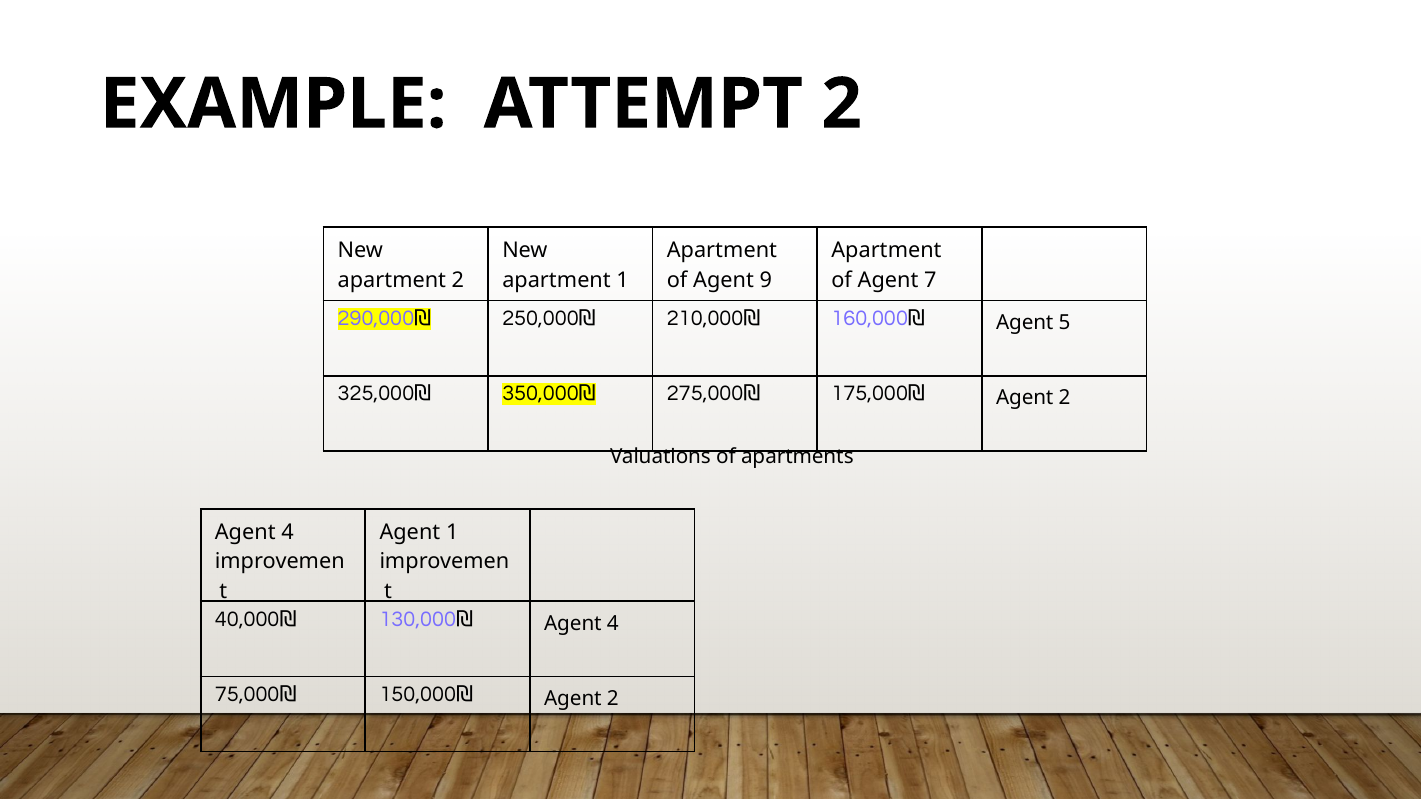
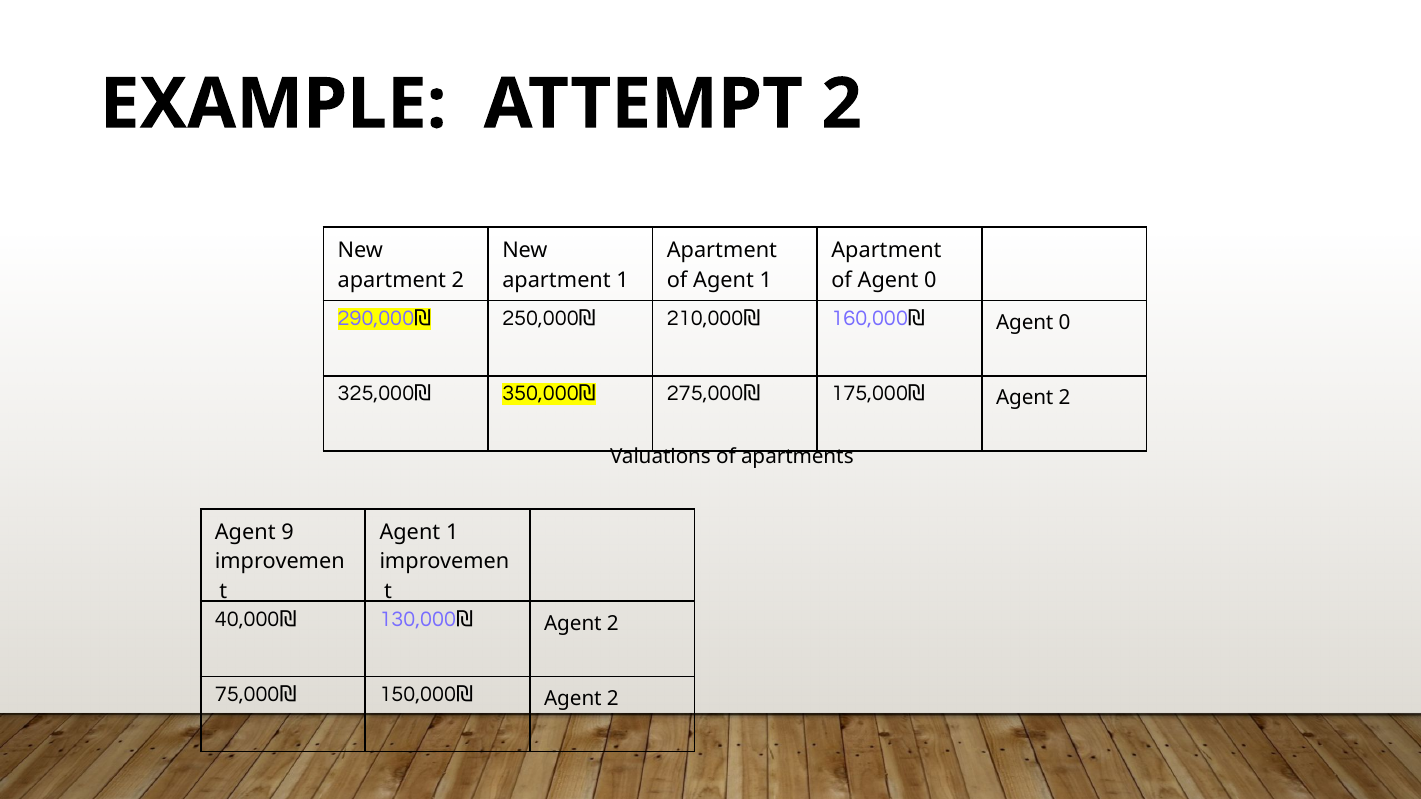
of Agent 9: 9 -> 1
of Agent 7: 7 -> 0
5 at (1065, 323): 5 -> 0
4 at (288, 532): 4 -> 9
4 at (613, 624): 4 -> 2
